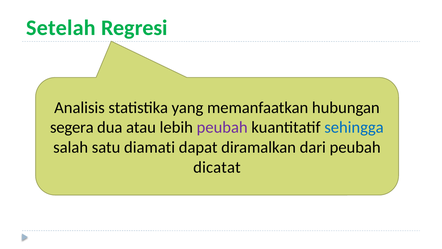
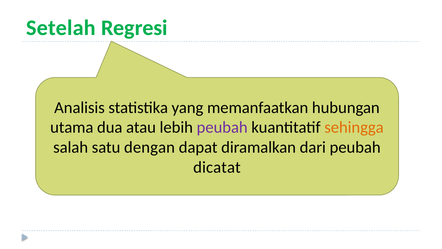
segera: segera -> utama
sehingga colour: blue -> orange
diamati: diamati -> dengan
